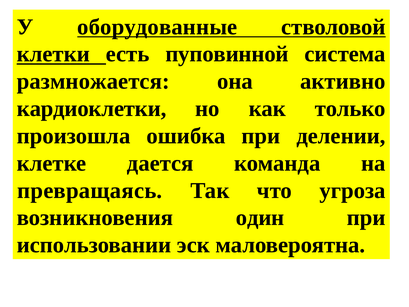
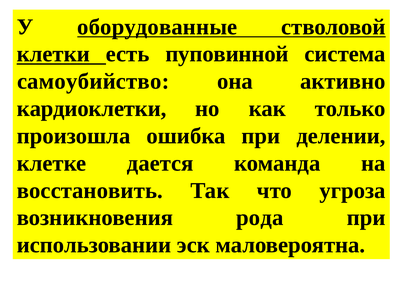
размножается: размножается -> самоубийство
превращаясь: превращаясь -> восстановить
один: один -> рода
